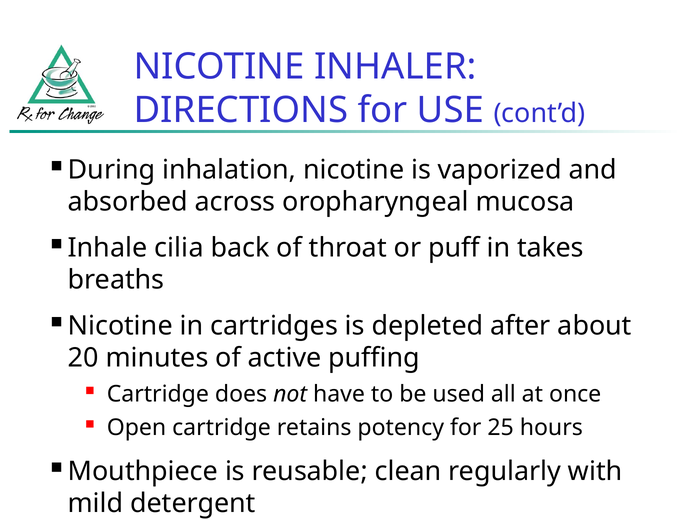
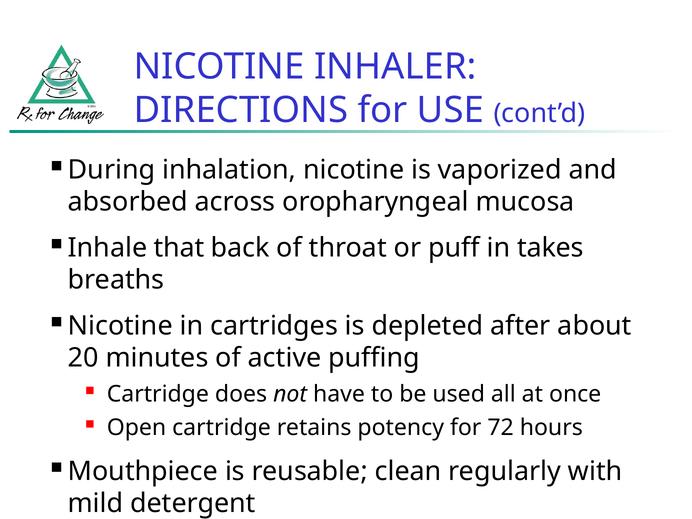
cilia: cilia -> that
25: 25 -> 72
